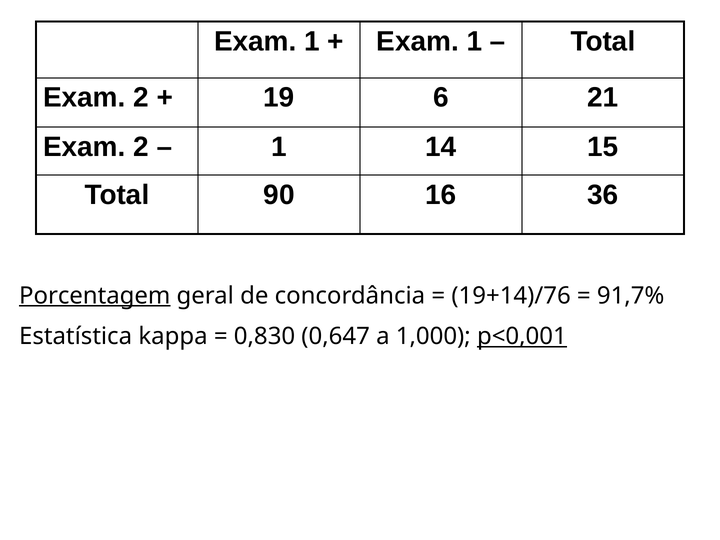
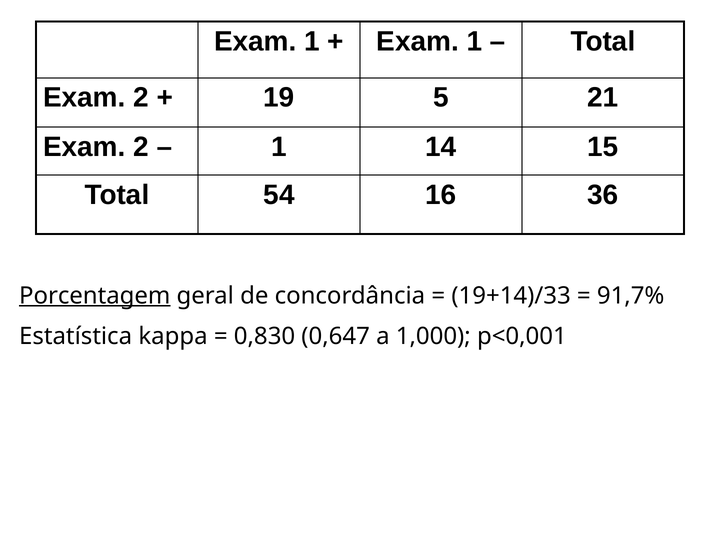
6: 6 -> 5
90: 90 -> 54
19+14)/76: 19+14)/76 -> 19+14)/33
p<0,001 underline: present -> none
